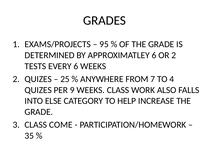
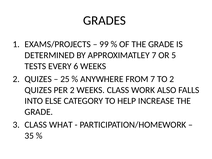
95: 95 -> 99
APPROXIMATLEY 6: 6 -> 7
OR 2: 2 -> 5
TO 4: 4 -> 2
PER 9: 9 -> 2
COME: COME -> WHAT
